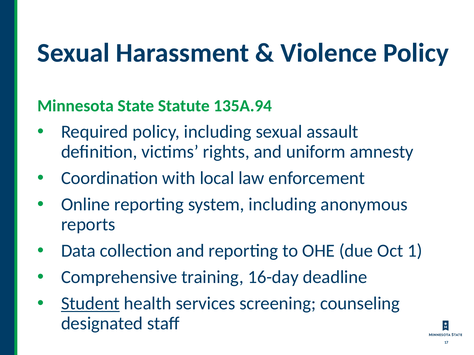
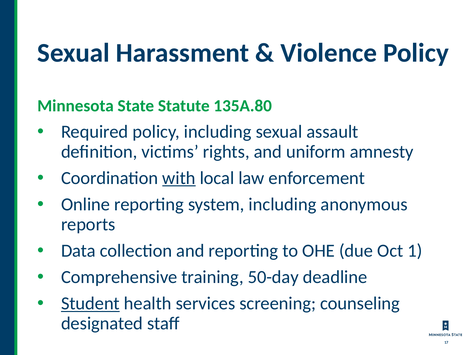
135A.94: 135A.94 -> 135A.80
with underline: none -> present
16-day: 16-day -> 50-day
